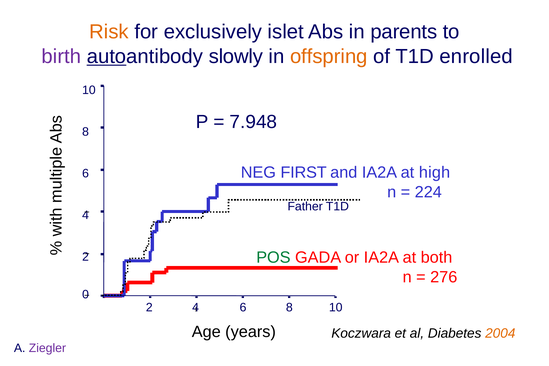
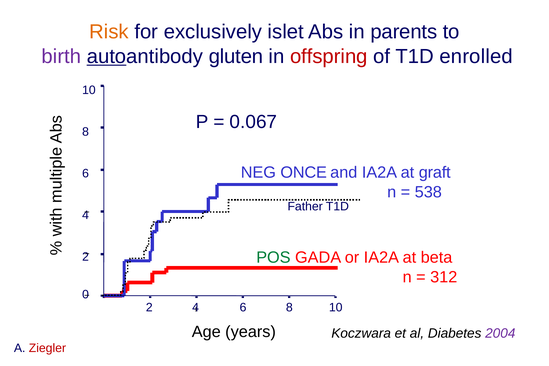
slowly: slowly -> gluten
offspring colour: orange -> red
7.948: 7.948 -> 0.067
FIRST: FIRST -> ONCE
high: high -> graft
224: 224 -> 538
both: both -> beta
276: 276 -> 312
2004 colour: orange -> purple
Ziegler colour: purple -> red
